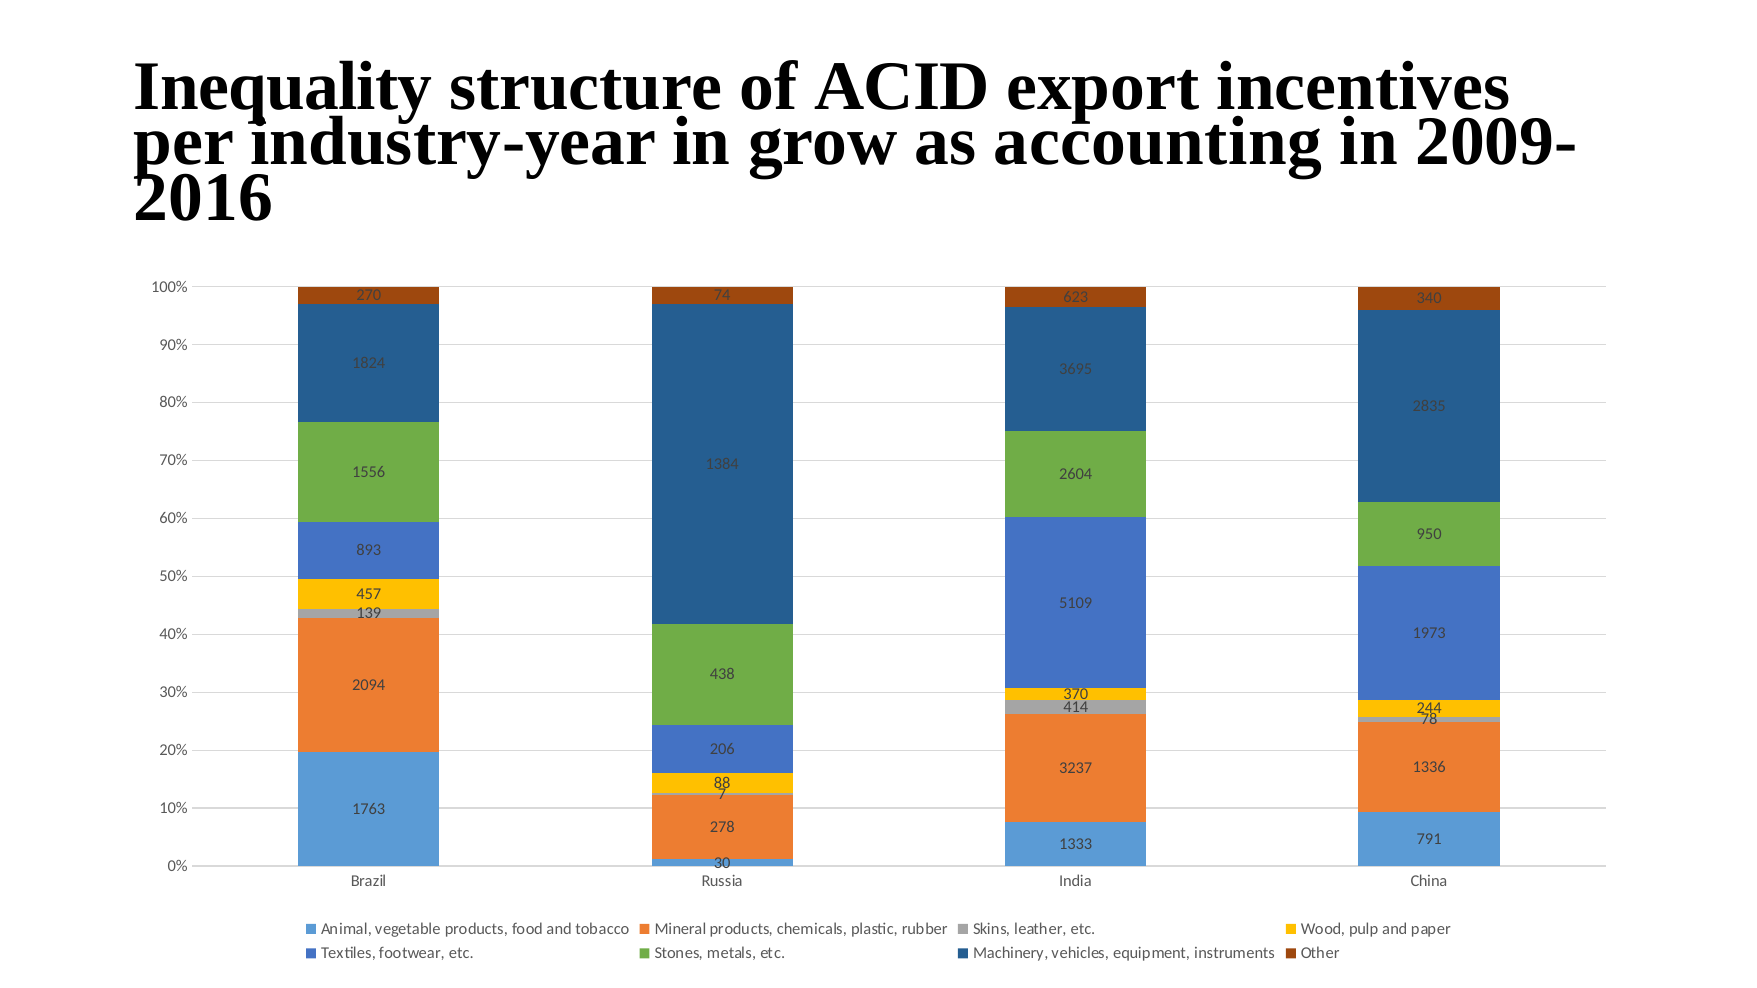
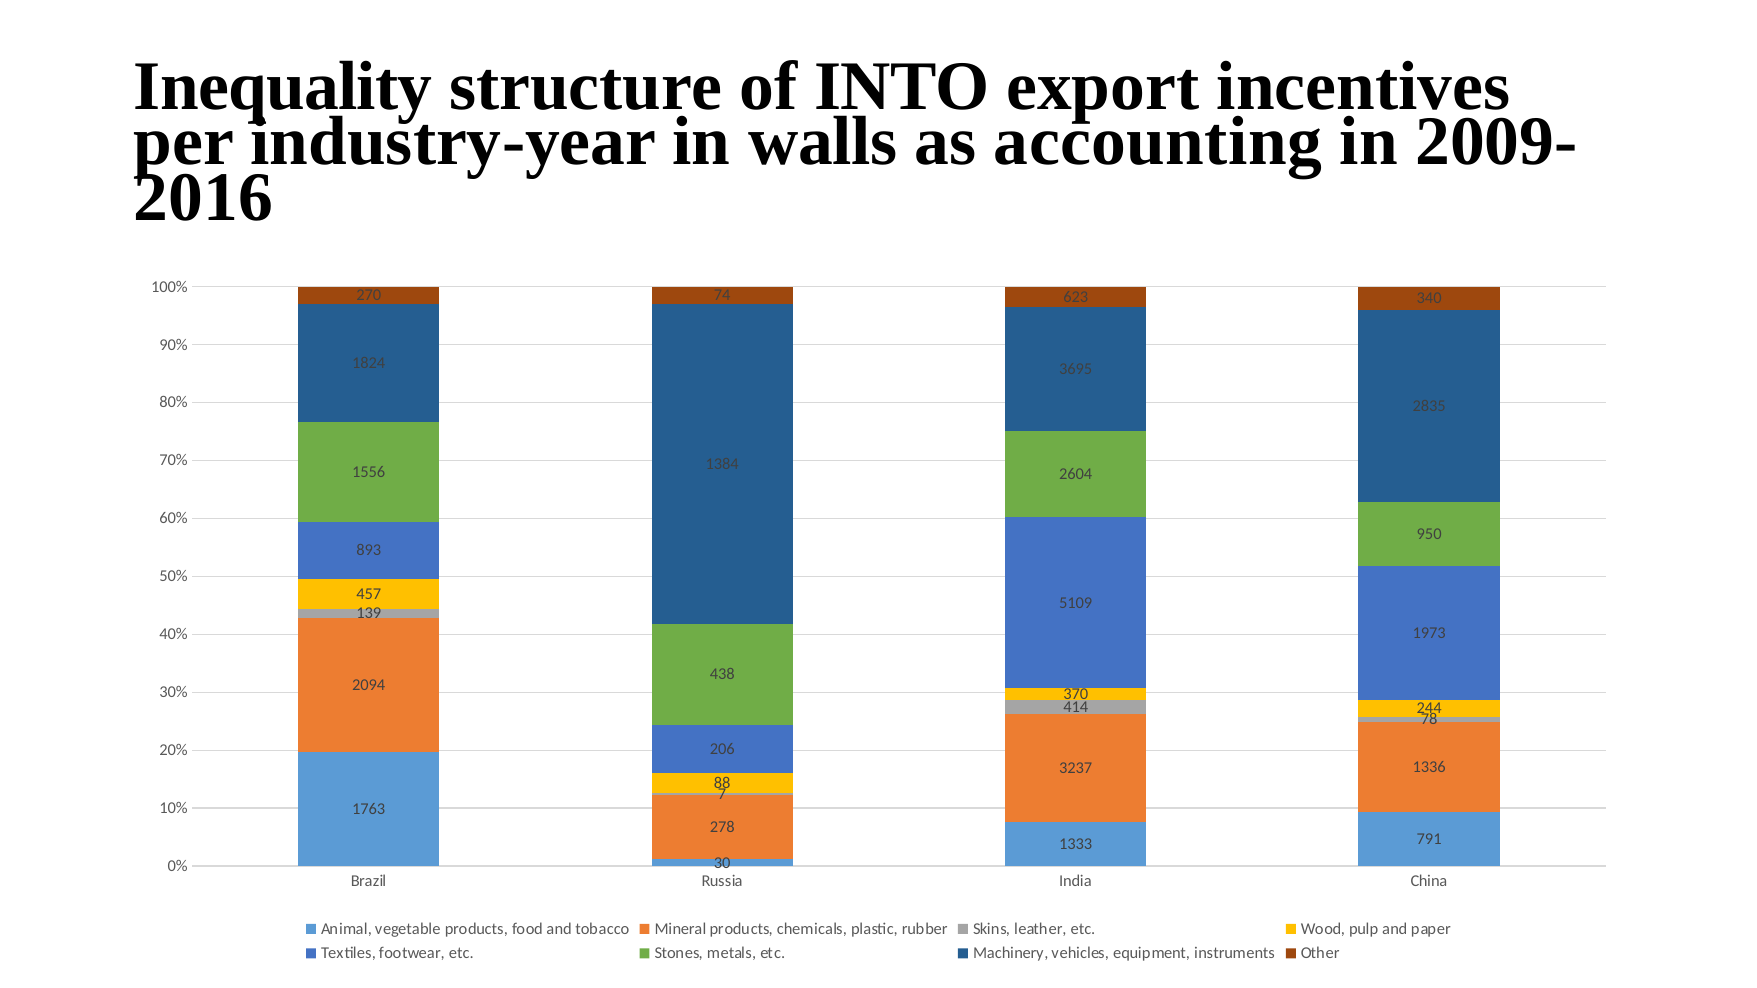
ACID: ACID -> INTO
grow: grow -> walls
